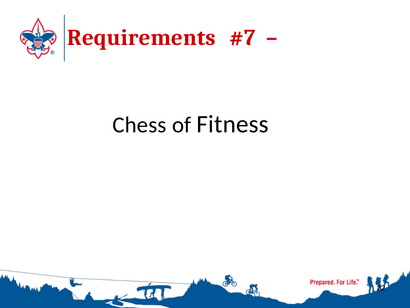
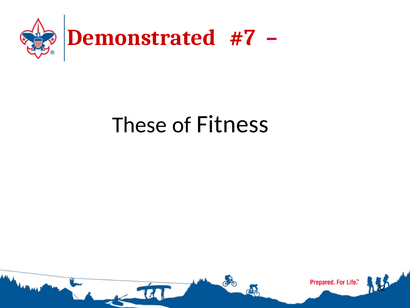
Requirements: Requirements -> Demonstrated
Chess: Chess -> These
